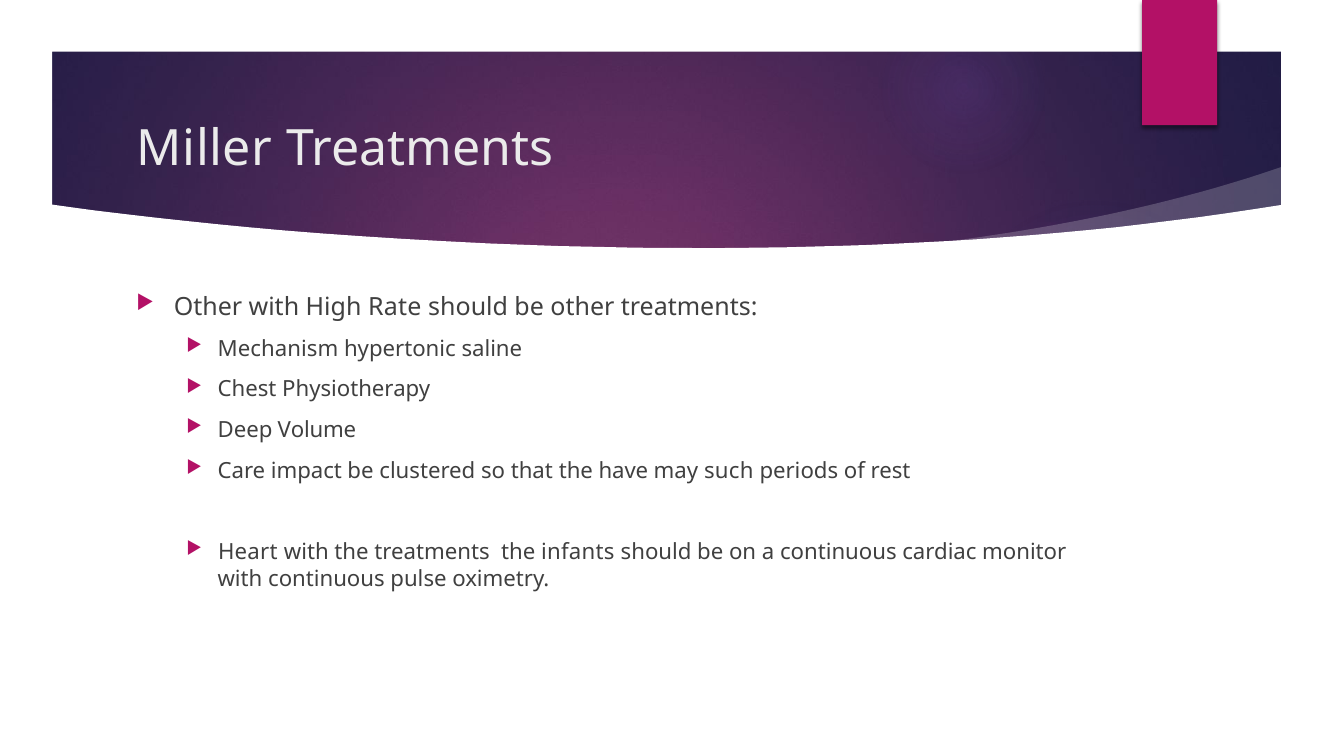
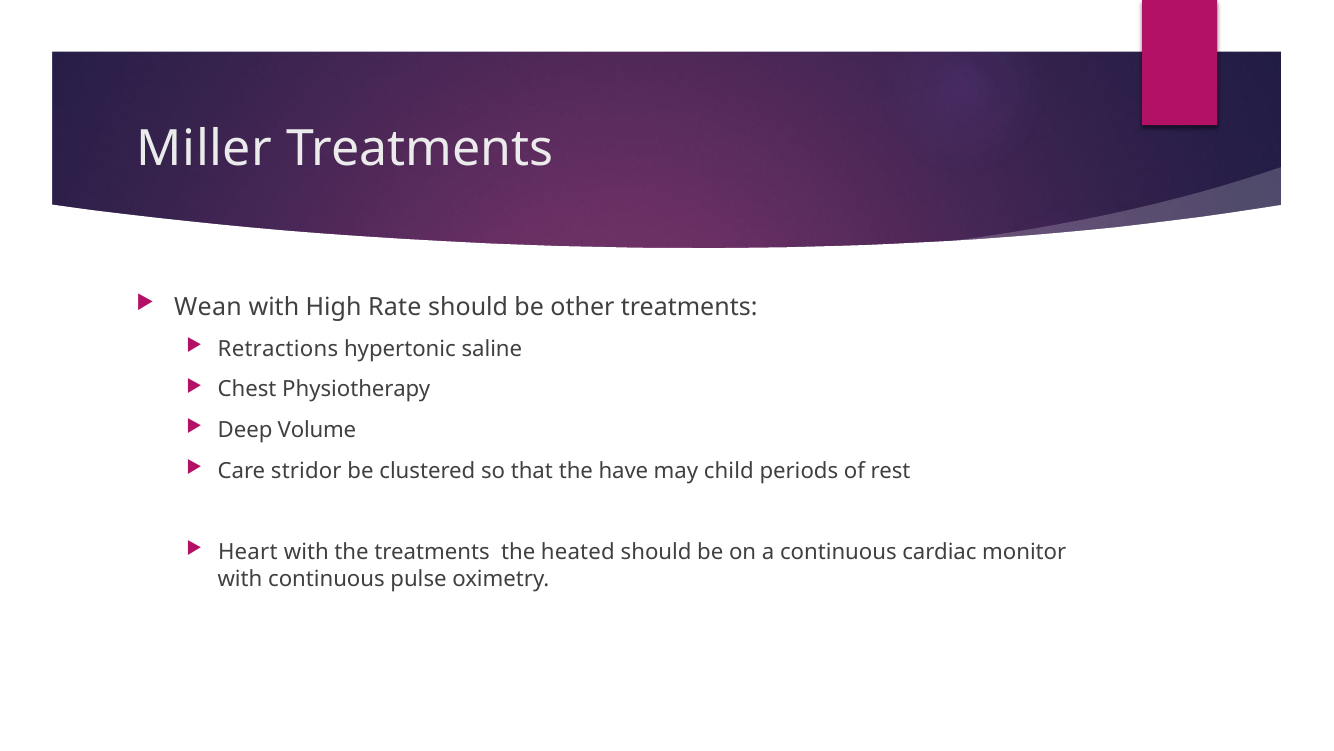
Other at (208, 307): Other -> Wean
Mechanism: Mechanism -> Retractions
impact: impact -> stridor
such: such -> child
infants: infants -> heated
